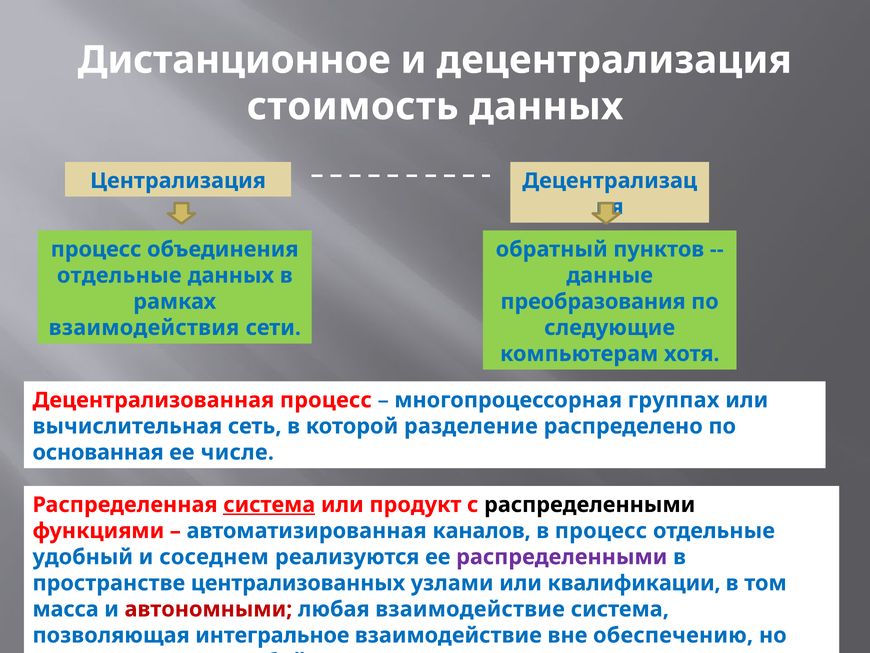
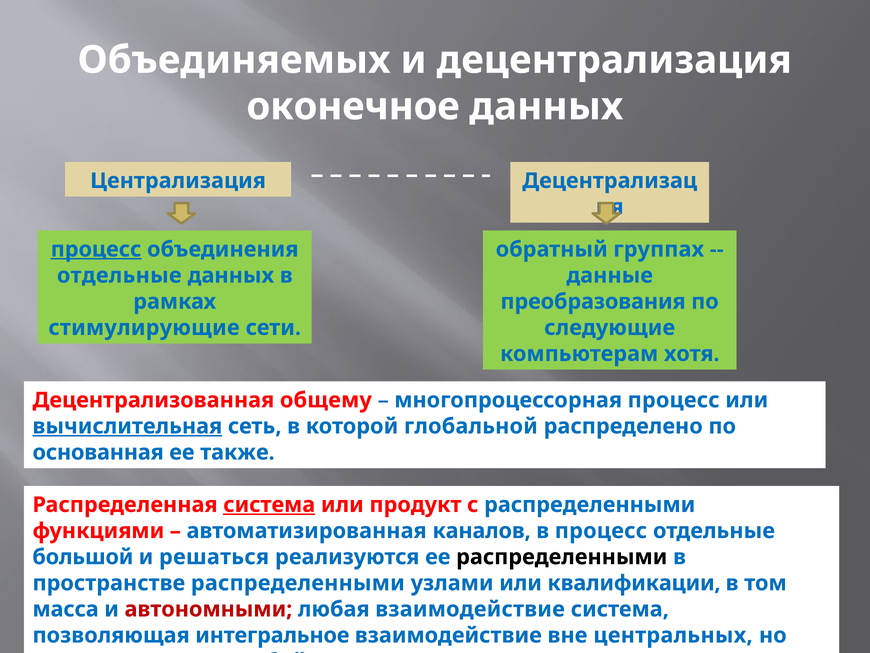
Дистанционное: Дистанционное -> Объединяемых
стоимость: стоимость -> оконечное
процесс at (96, 249) underline: none -> present
пунктов: пунктов -> группах
взаимодействия: взаимодействия -> стимулирующие
Децентрализованная процесс: процесс -> общему
многопроцессорная группах: группах -> процесс
вычислительная underline: none -> present
разделение: разделение -> глобальной
числе: числе -> также
распределенными at (590, 504) colour: black -> blue
удобный: удобный -> большой
соседнем: соседнем -> решаться
распределенными at (562, 557) colour: purple -> black
пространстве централизованных: централизованных -> распределенными
обеспечению: обеспечению -> центральных
